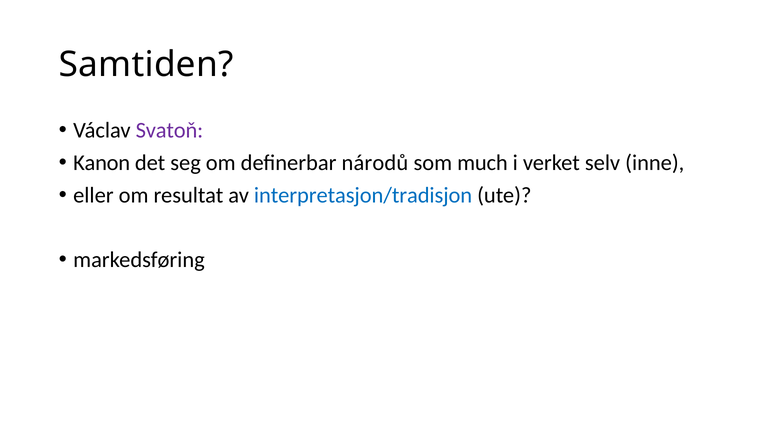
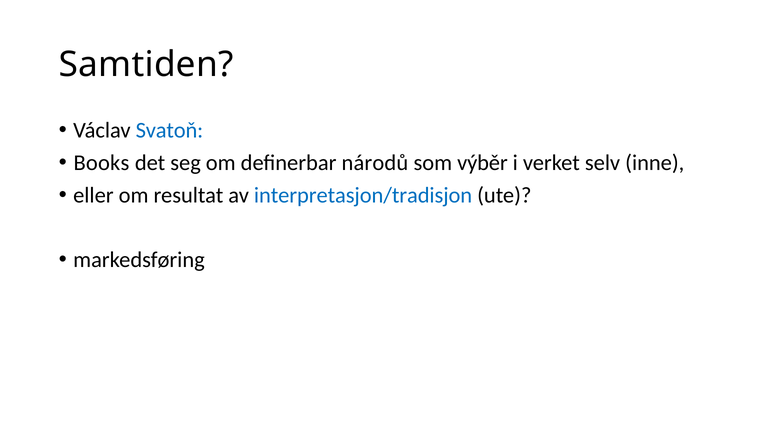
Svatoň colour: purple -> blue
Kanon: Kanon -> Books
much: much -> výběr
